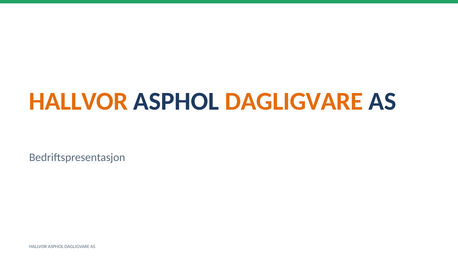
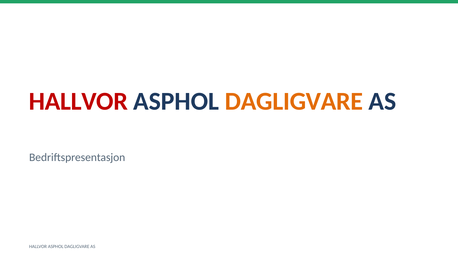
HALLVOR at (78, 102) colour: orange -> red
